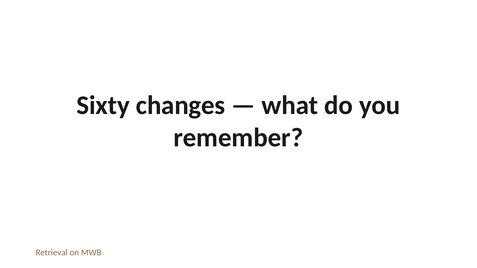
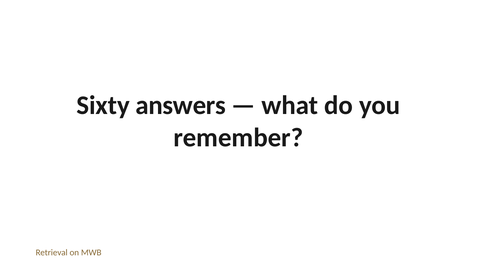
changes: changes -> answers
